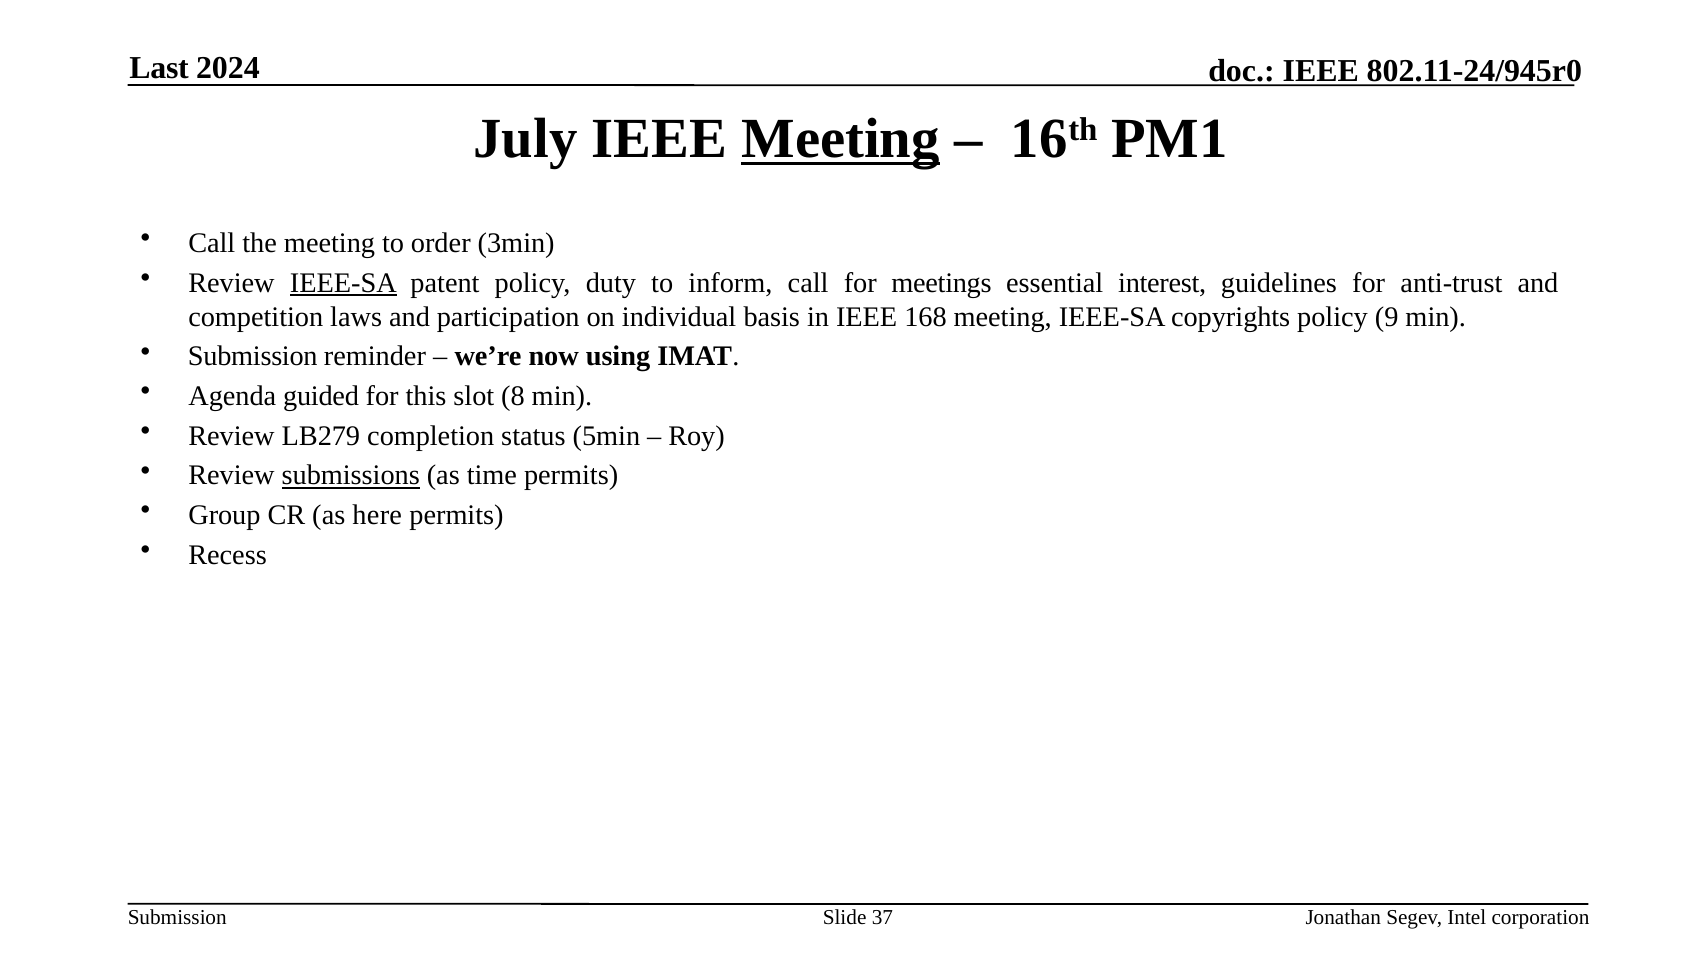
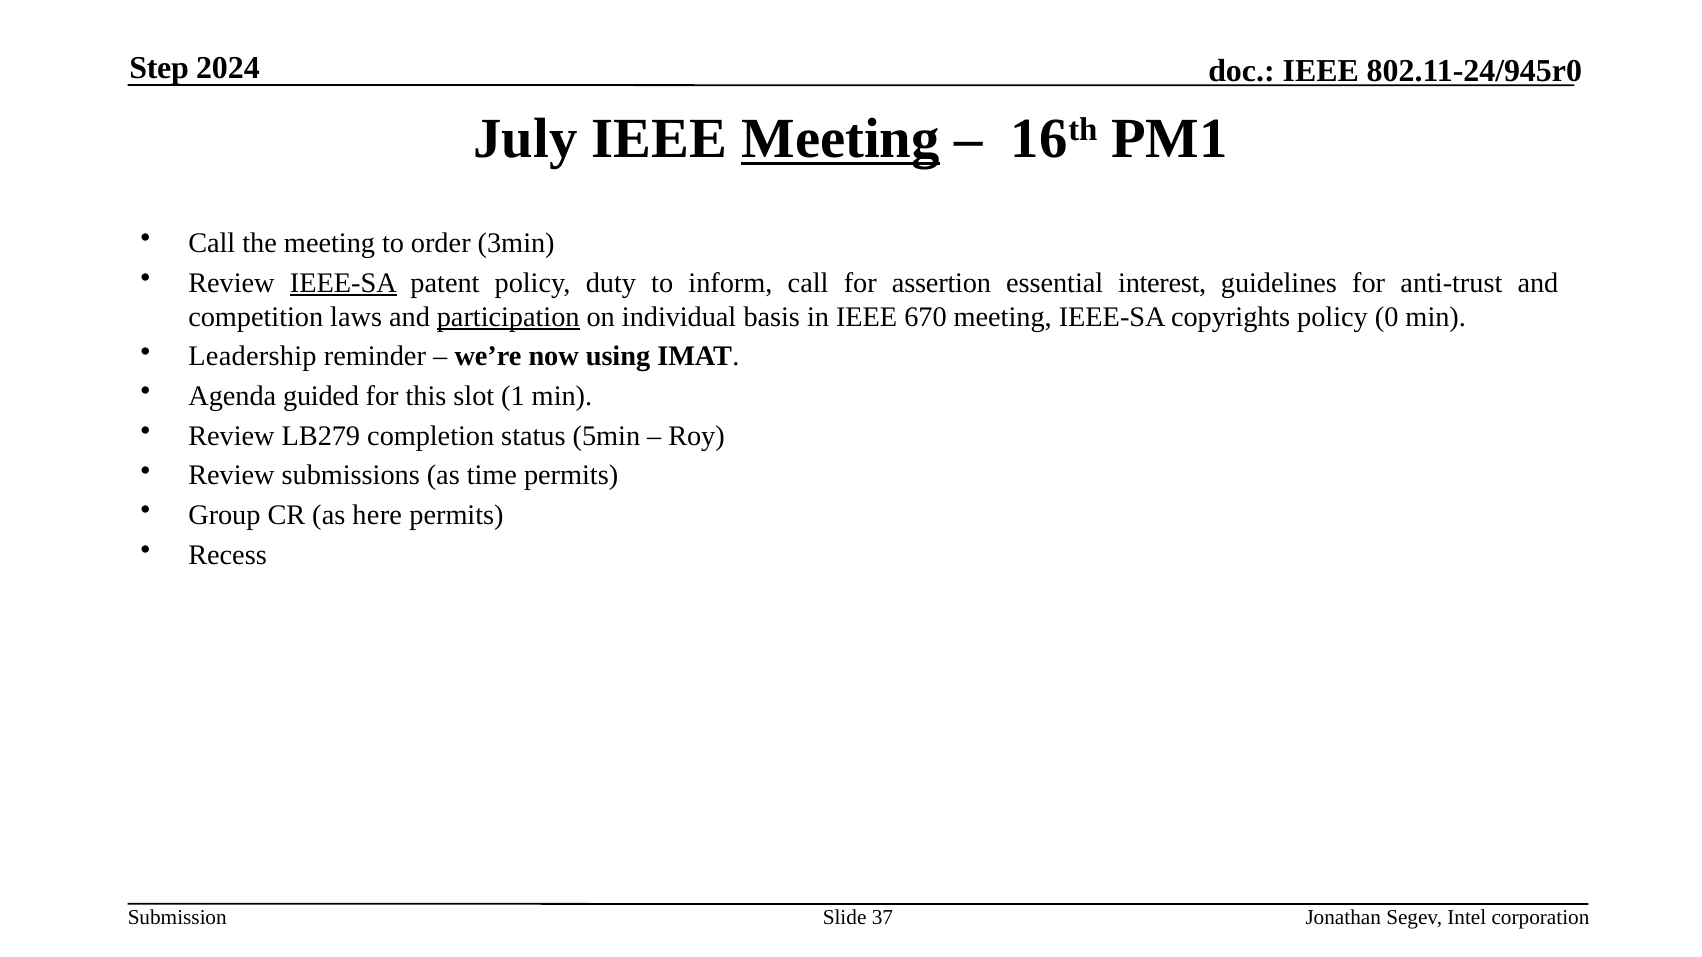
Last: Last -> Step
meetings: meetings -> assertion
participation underline: none -> present
168: 168 -> 670
9: 9 -> 0
Submission at (253, 357): Submission -> Leadership
8: 8 -> 1
submissions underline: present -> none
